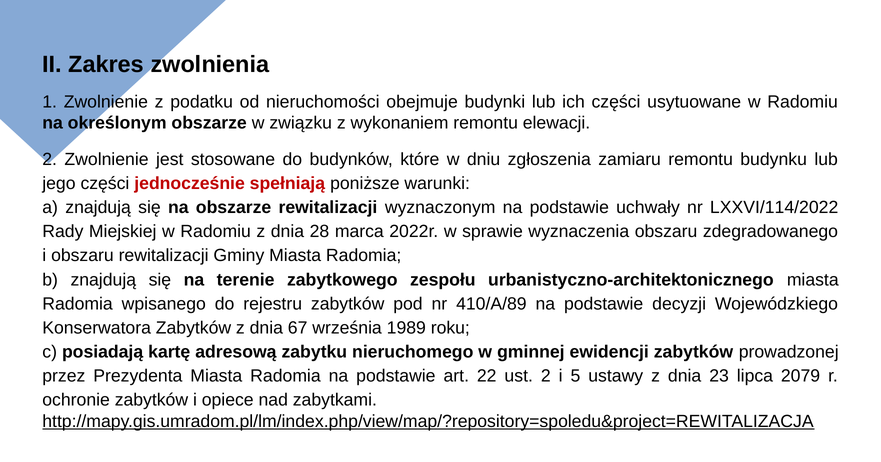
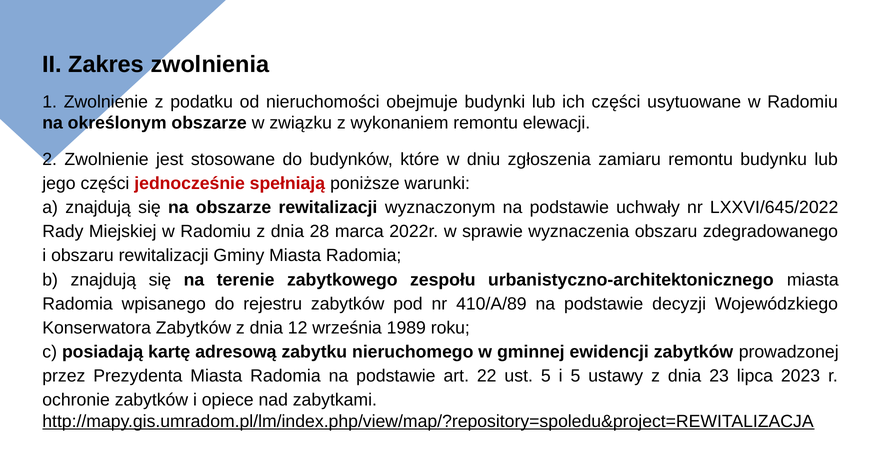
LXXVI/114/2022: LXXVI/114/2022 -> LXXVI/645/2022
67: 67 -> 12
ust 2: 2 -> 5
2079: 2079 -> 2023
